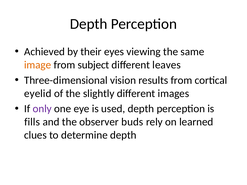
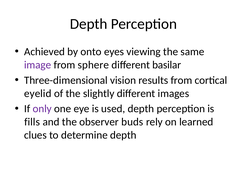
their: their -> onto
image colour: orange -> purple
subject: subject -> sphere
leaves: leaves -> basilar
